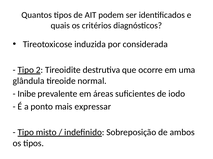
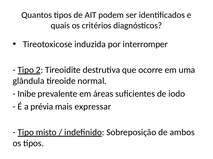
considerada: considerada -> interromper
ponto: ponto -> prévia
